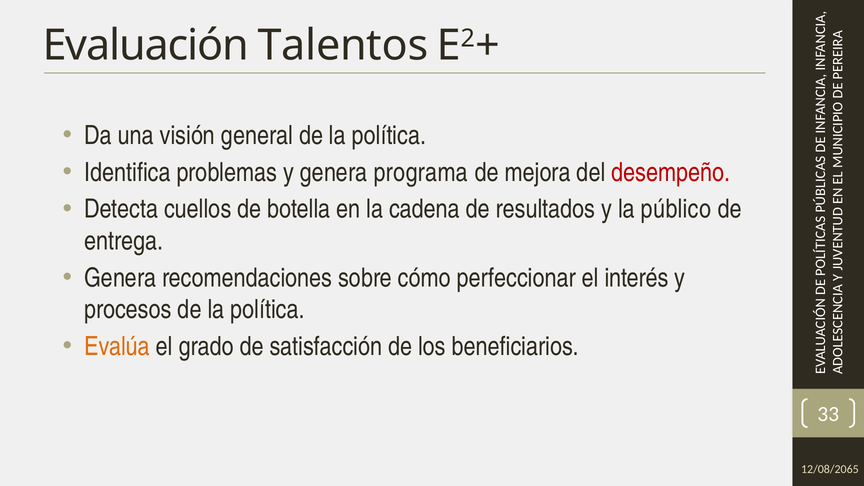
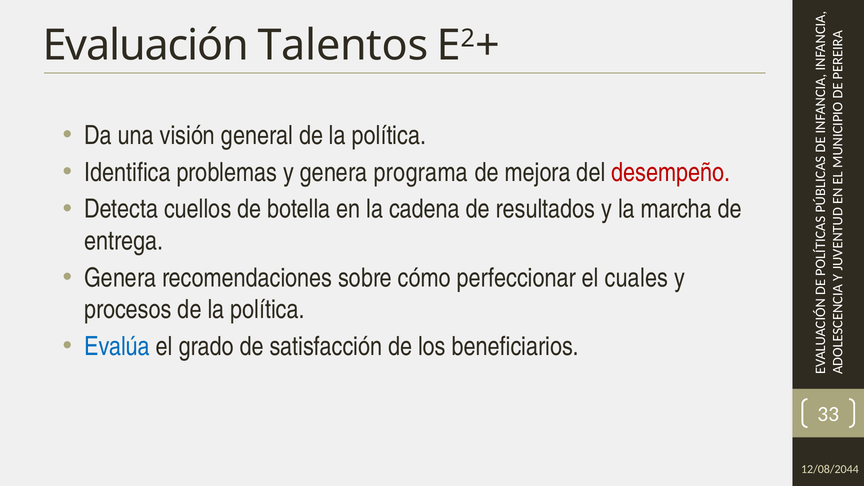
público: público -> marcha
interés: interés -> cuales
Evalúa colour: orange -> blue
12/08/2065: 12/08/2065 -> 12/08/2044
